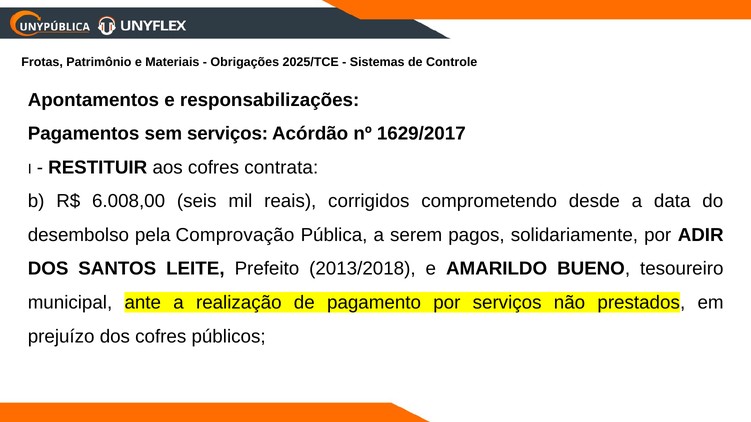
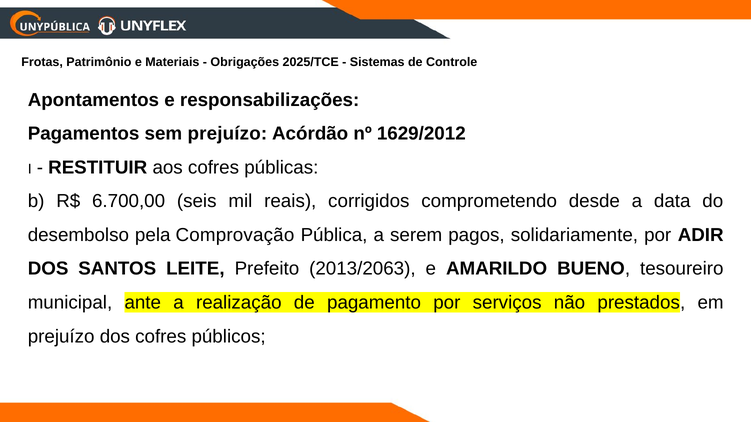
sem serviços: serviços -> prejuízo
1629/2017: 1629/2017 -> 1629/2012
contrata: contrata -> públicas
6.008,00: 6.008,00 -> 6.700,00
2013/2018: 2013/2018 -> 2013/2063
